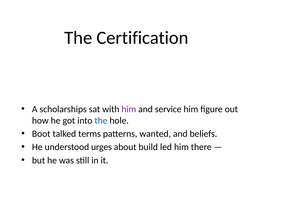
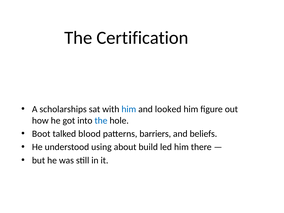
him at (129, 109) colour: purple -> blue
service: service -> looked
terms: terms -> blood
wanted: wanted -> barriers
urges: urges -> using
